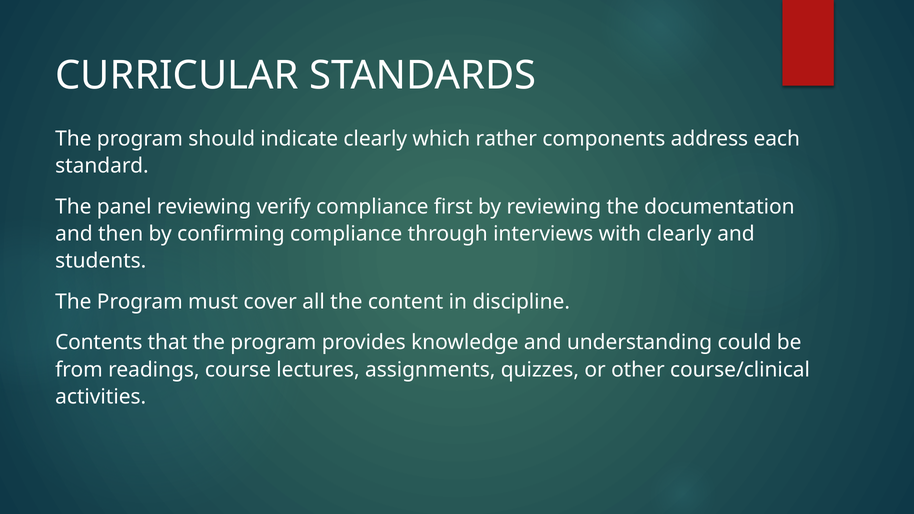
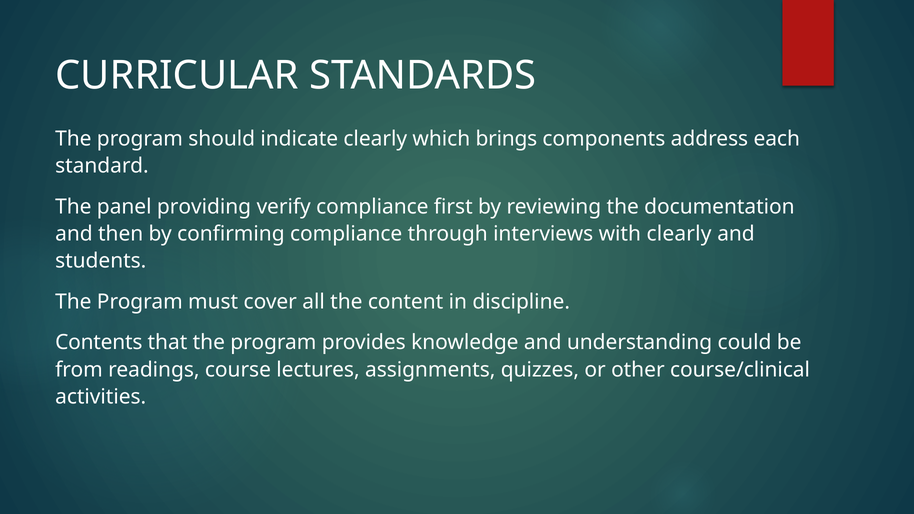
rather: rather -> brings
panel reviewing: reviewing -> providing
